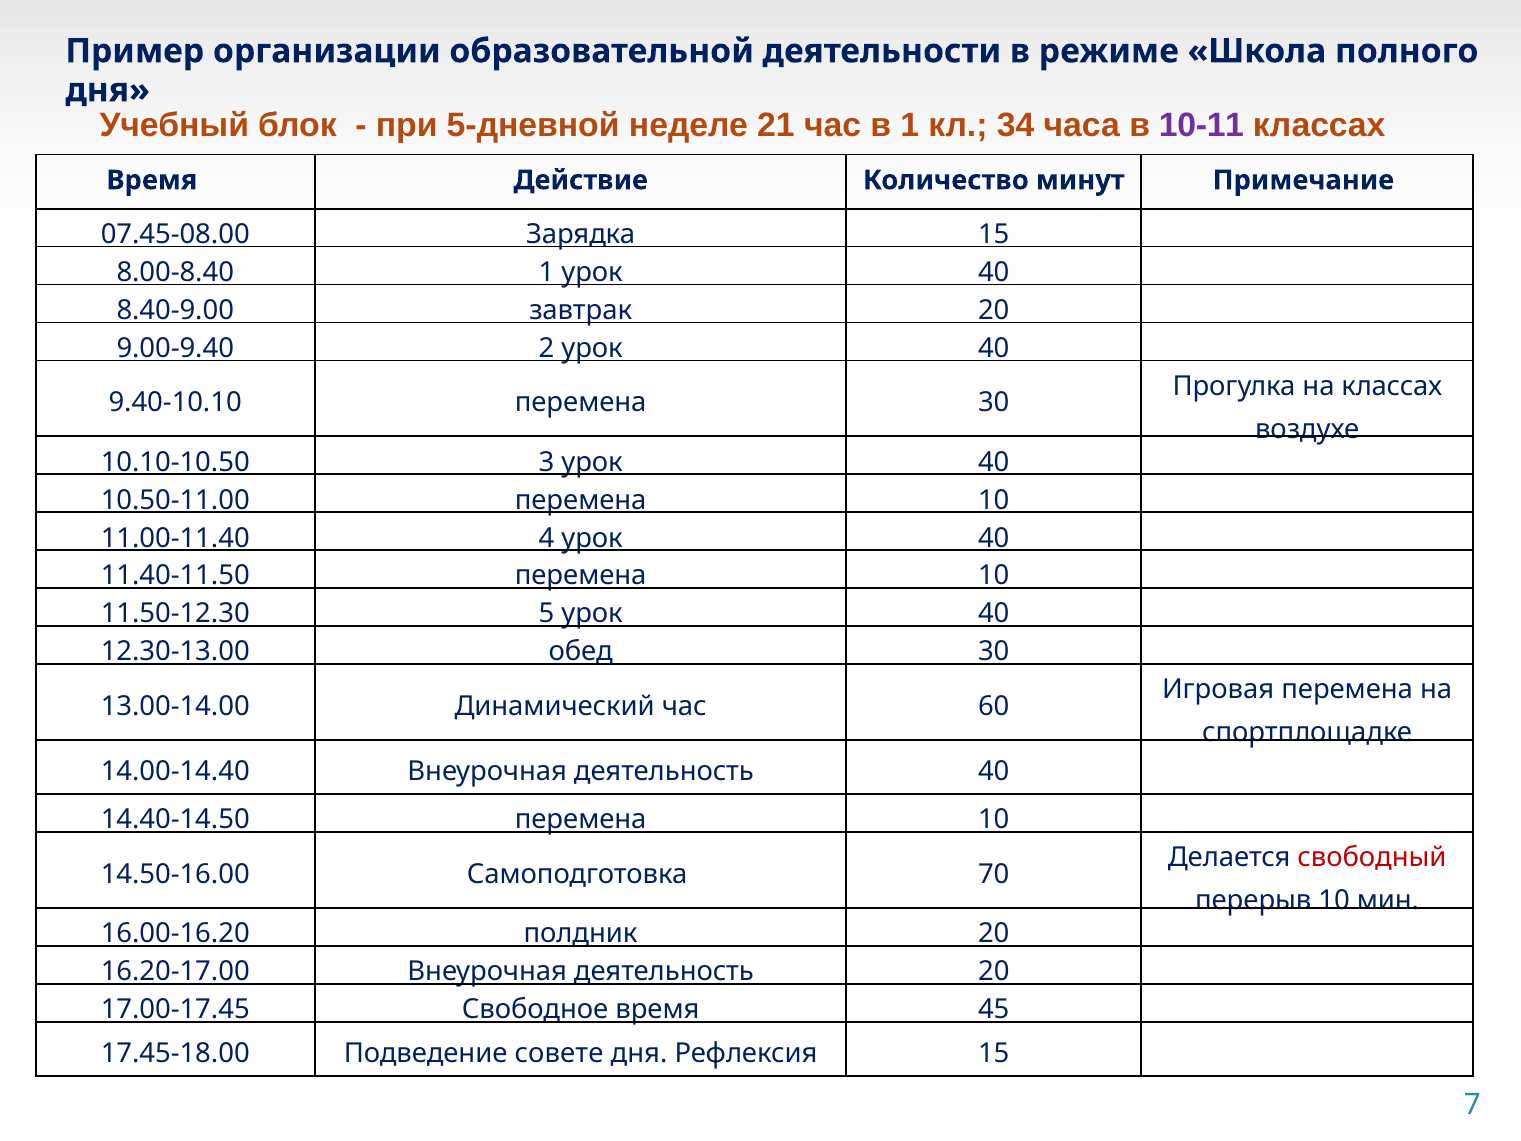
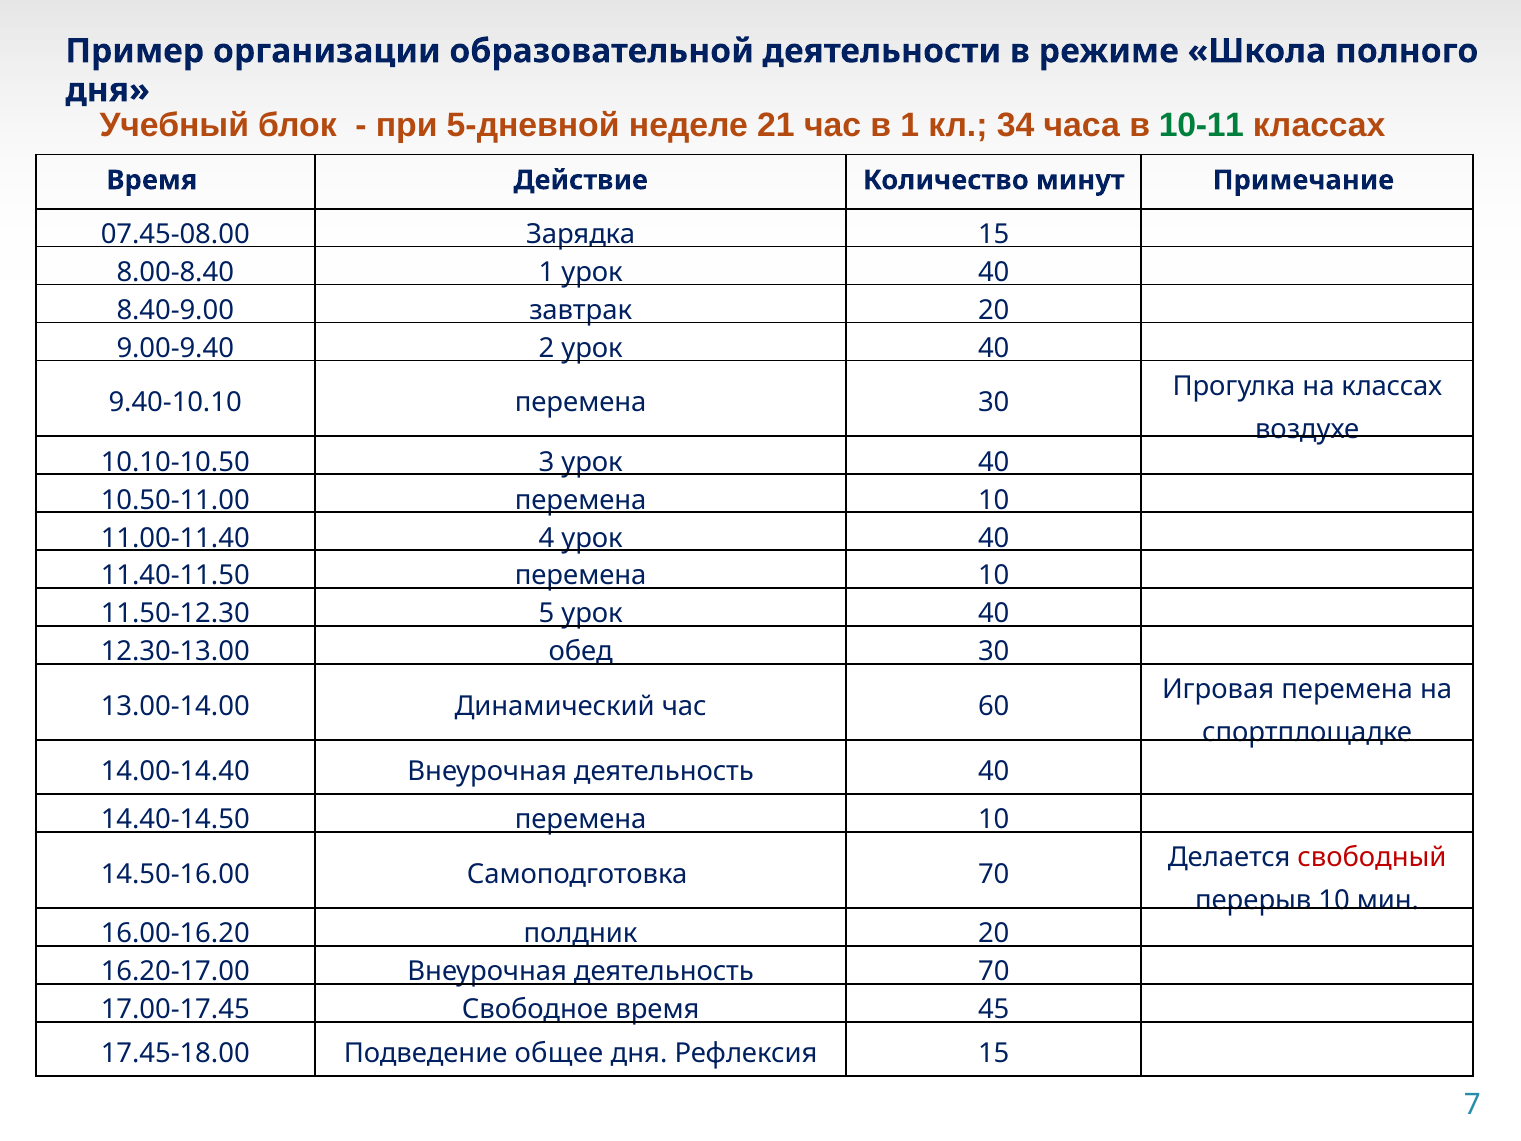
10-11 colour: purple -> green
деятельность 20: 20 -> 70
совете: совете -> общее
